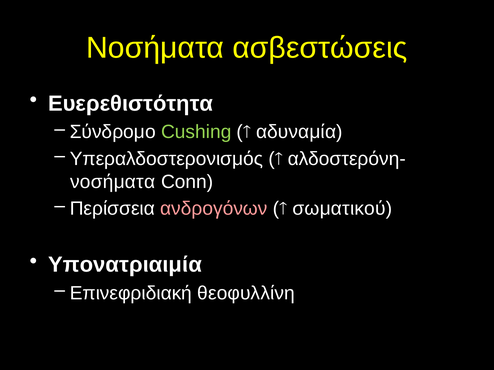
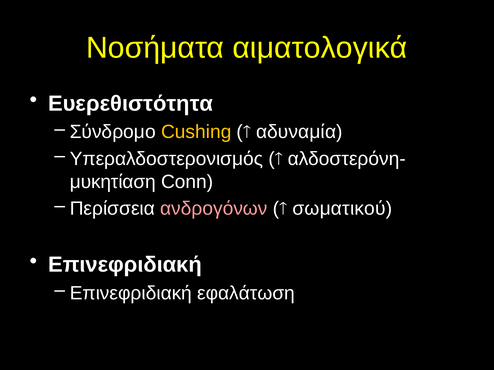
ασβεστώσεις: ασβεστώσεις -> αιματολογικά
Cushing colour: light green -> yellow
νοσήματα at (113, 182): νοσήματα -> μυκητίαση
Υπονατριαιμία at (125, 265): Υπονατριαιμία -> Επινεφριδιακή
θεοφυλλίνη: θεοφυλλίνη -> εφαλάτωση
